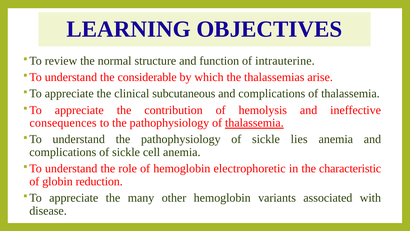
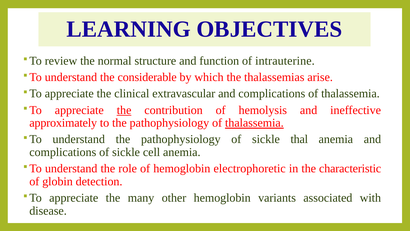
subcutaneous: subcutaneous -> extravascular
the at (124, 110) underline: none -> present
consequences: consequences -> approximately
lies: lies -> thal
reduction: reduction -> detection
